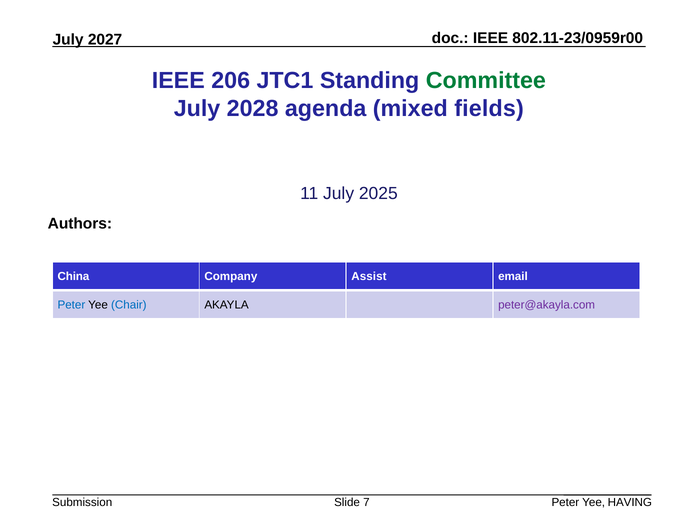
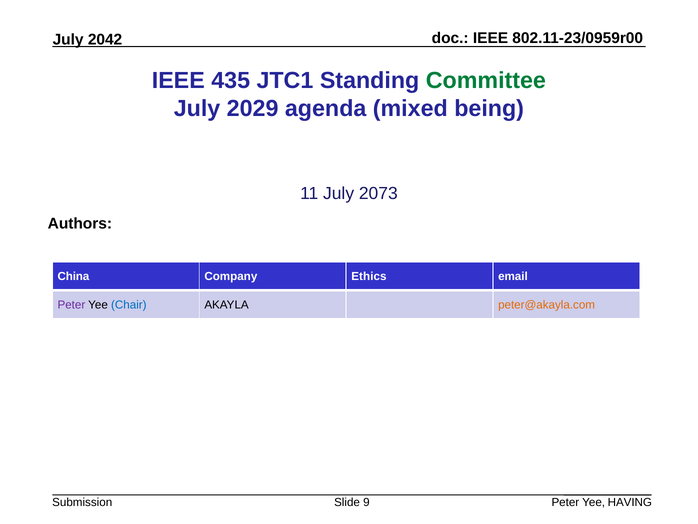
2027: 2027 -> 2042
206: 206 -> 435
2028: 2028 -> 2029
fields: fields -> being
2025: 2025 -> 2073
Assist: Assist -> Ethics
Peter at (71, 304) colour: blue -> purple
peter@akayla.com colour: purple -> orange
7: 7 -> 9
